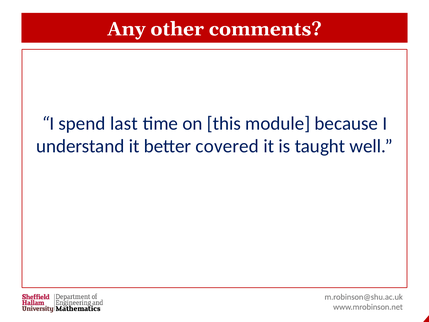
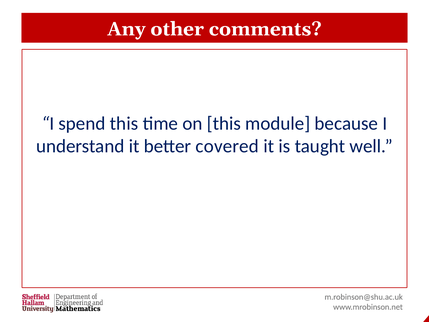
spend last: last -> this
